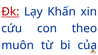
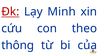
Khấn: Khấn -> Minh
muôn: muôn -> thông
